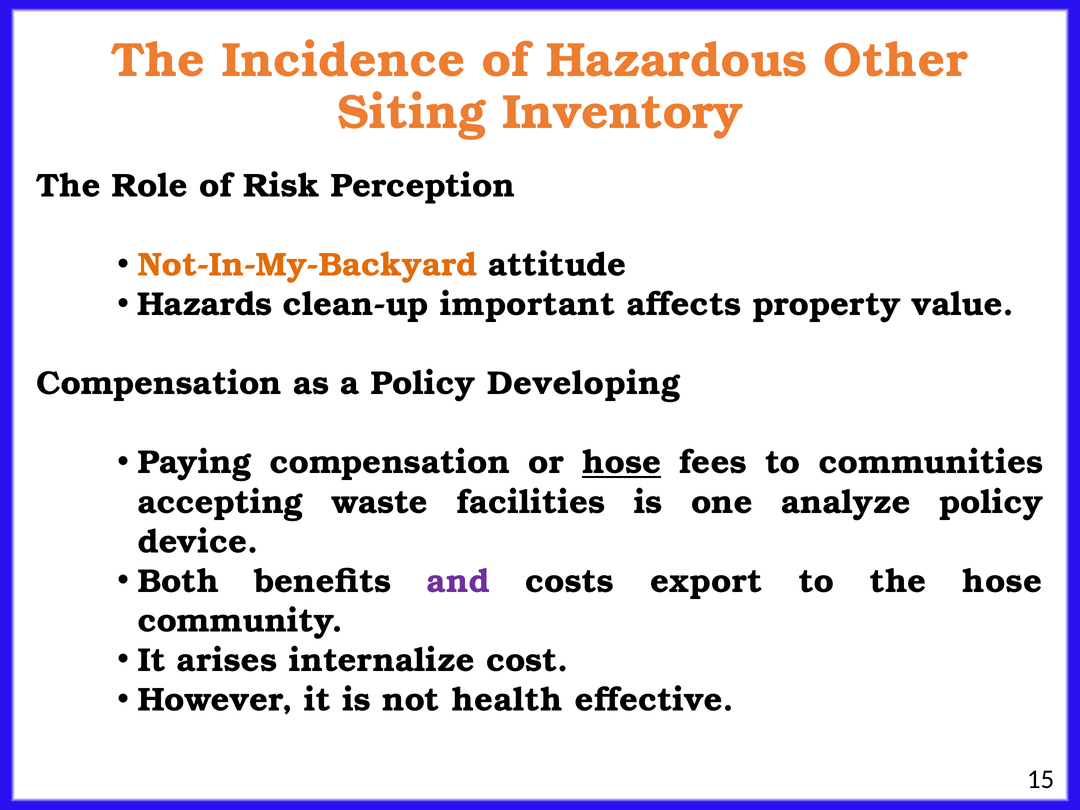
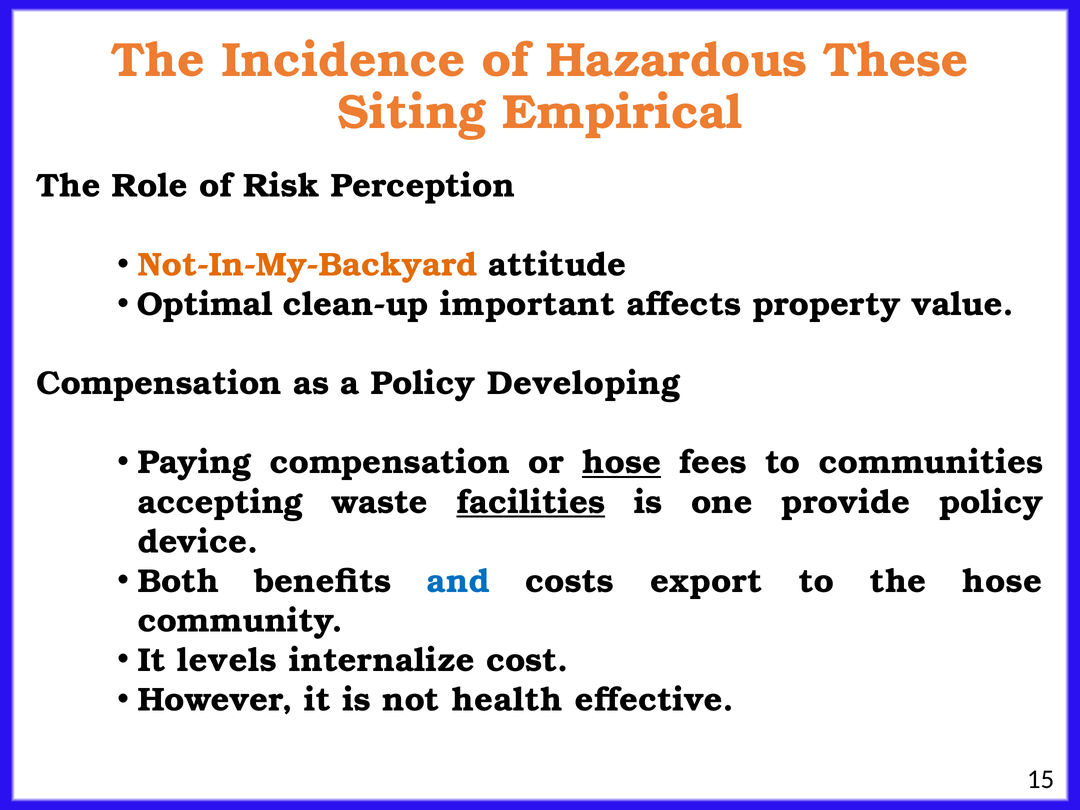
Other: Other -> These
Inventory: Inventory -> Empirical
Hazards: Hazards -> Optimal
facilities underline: none -> present
analyze: analyze -> provide
and colour: purple -> blue
arises: arises -> levels
